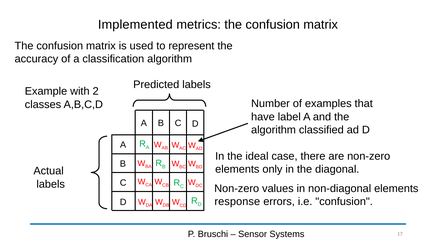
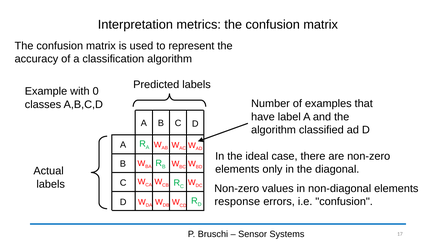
Implemented: Implemented -> Interpretation
2: 2 -> 0
